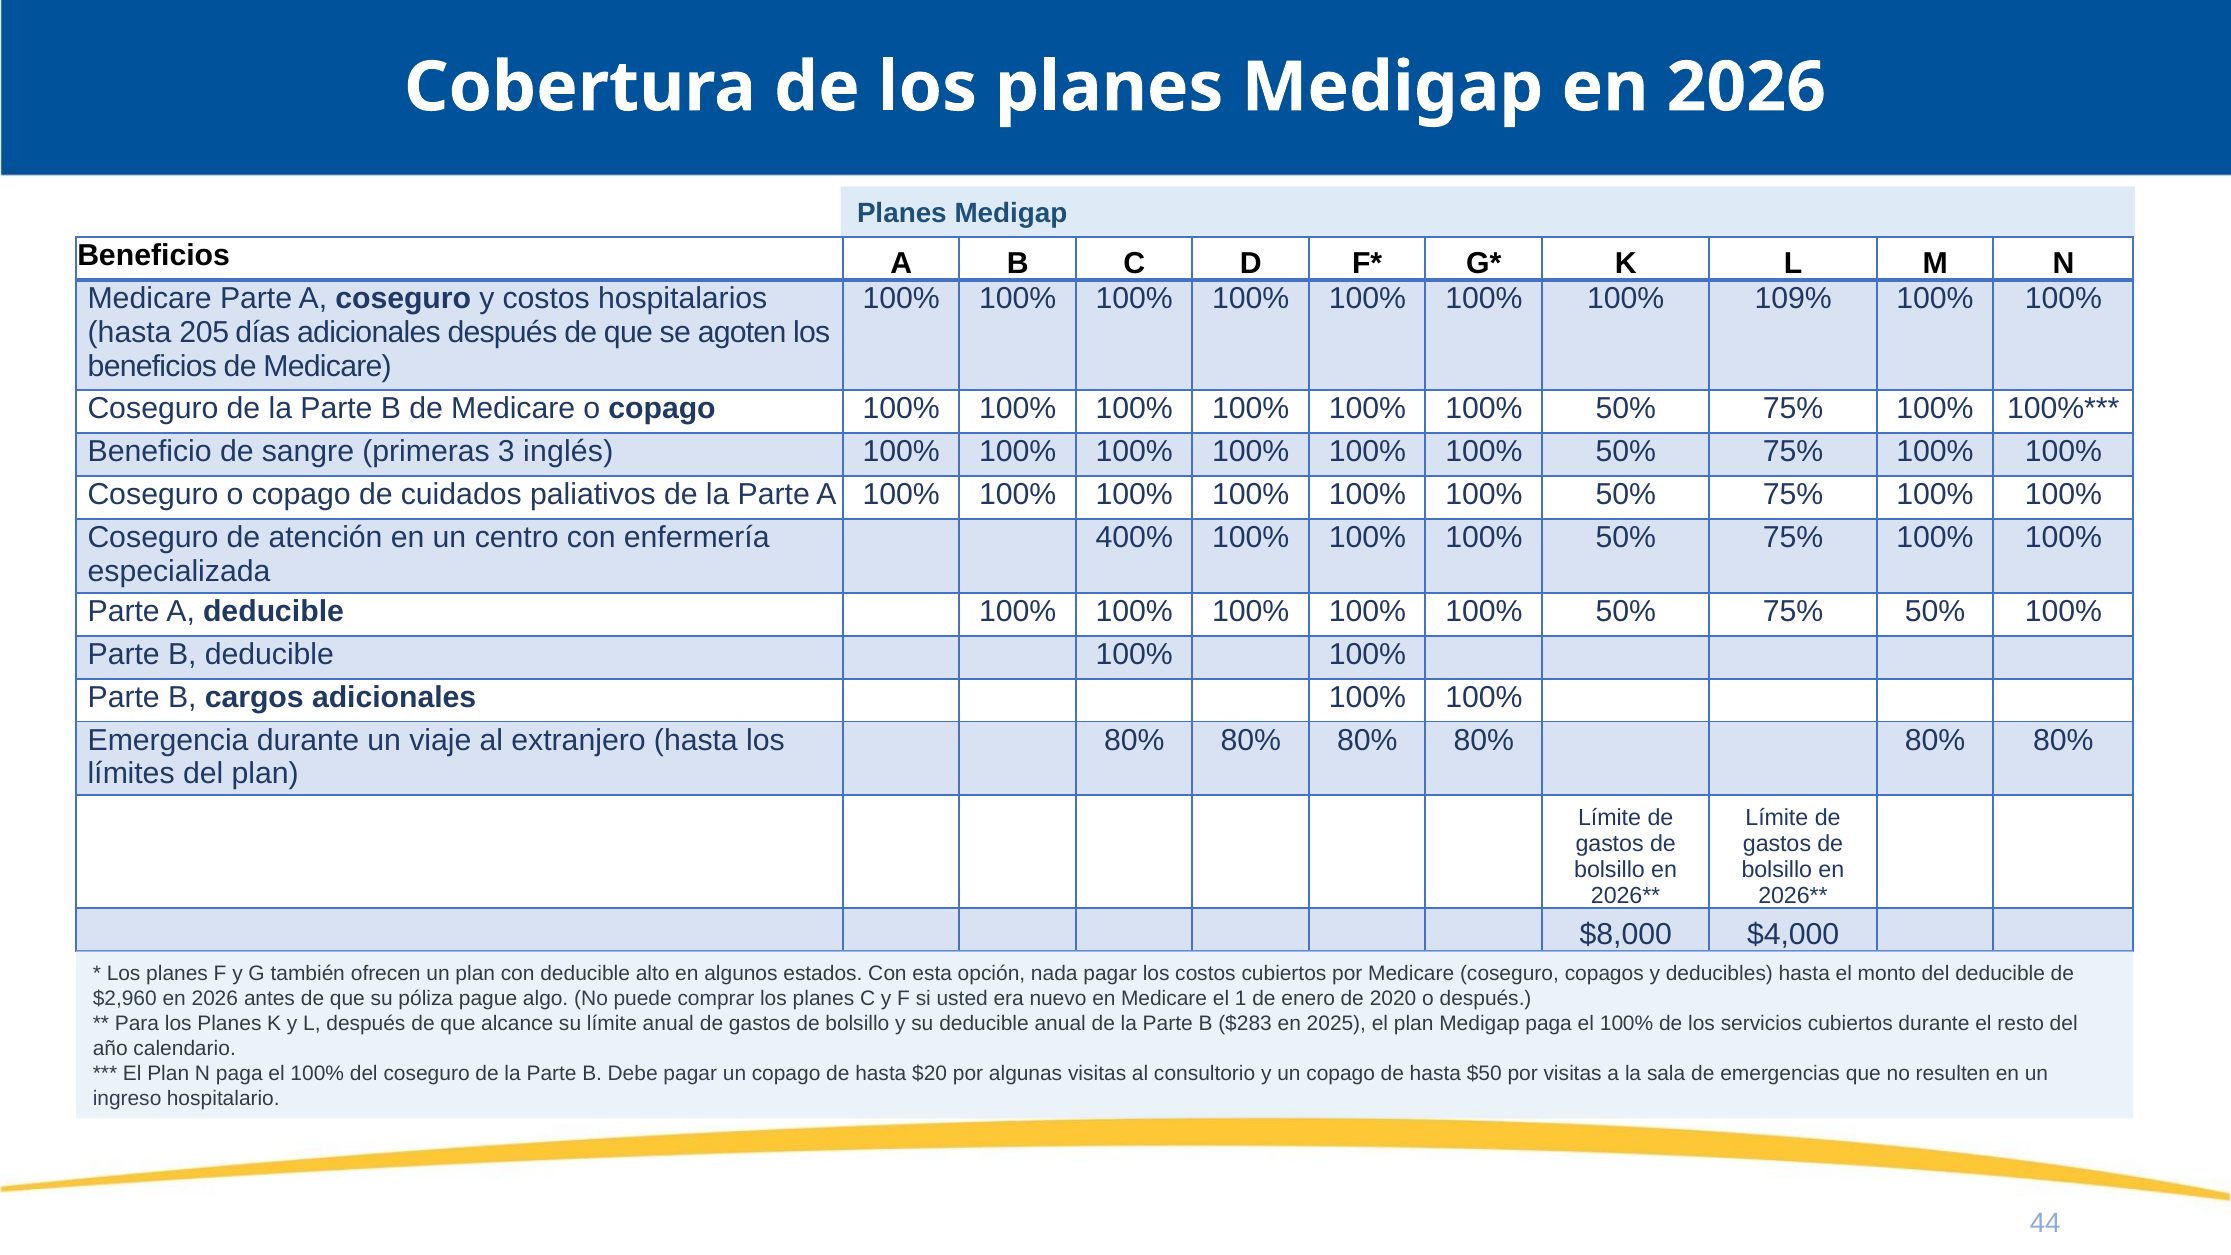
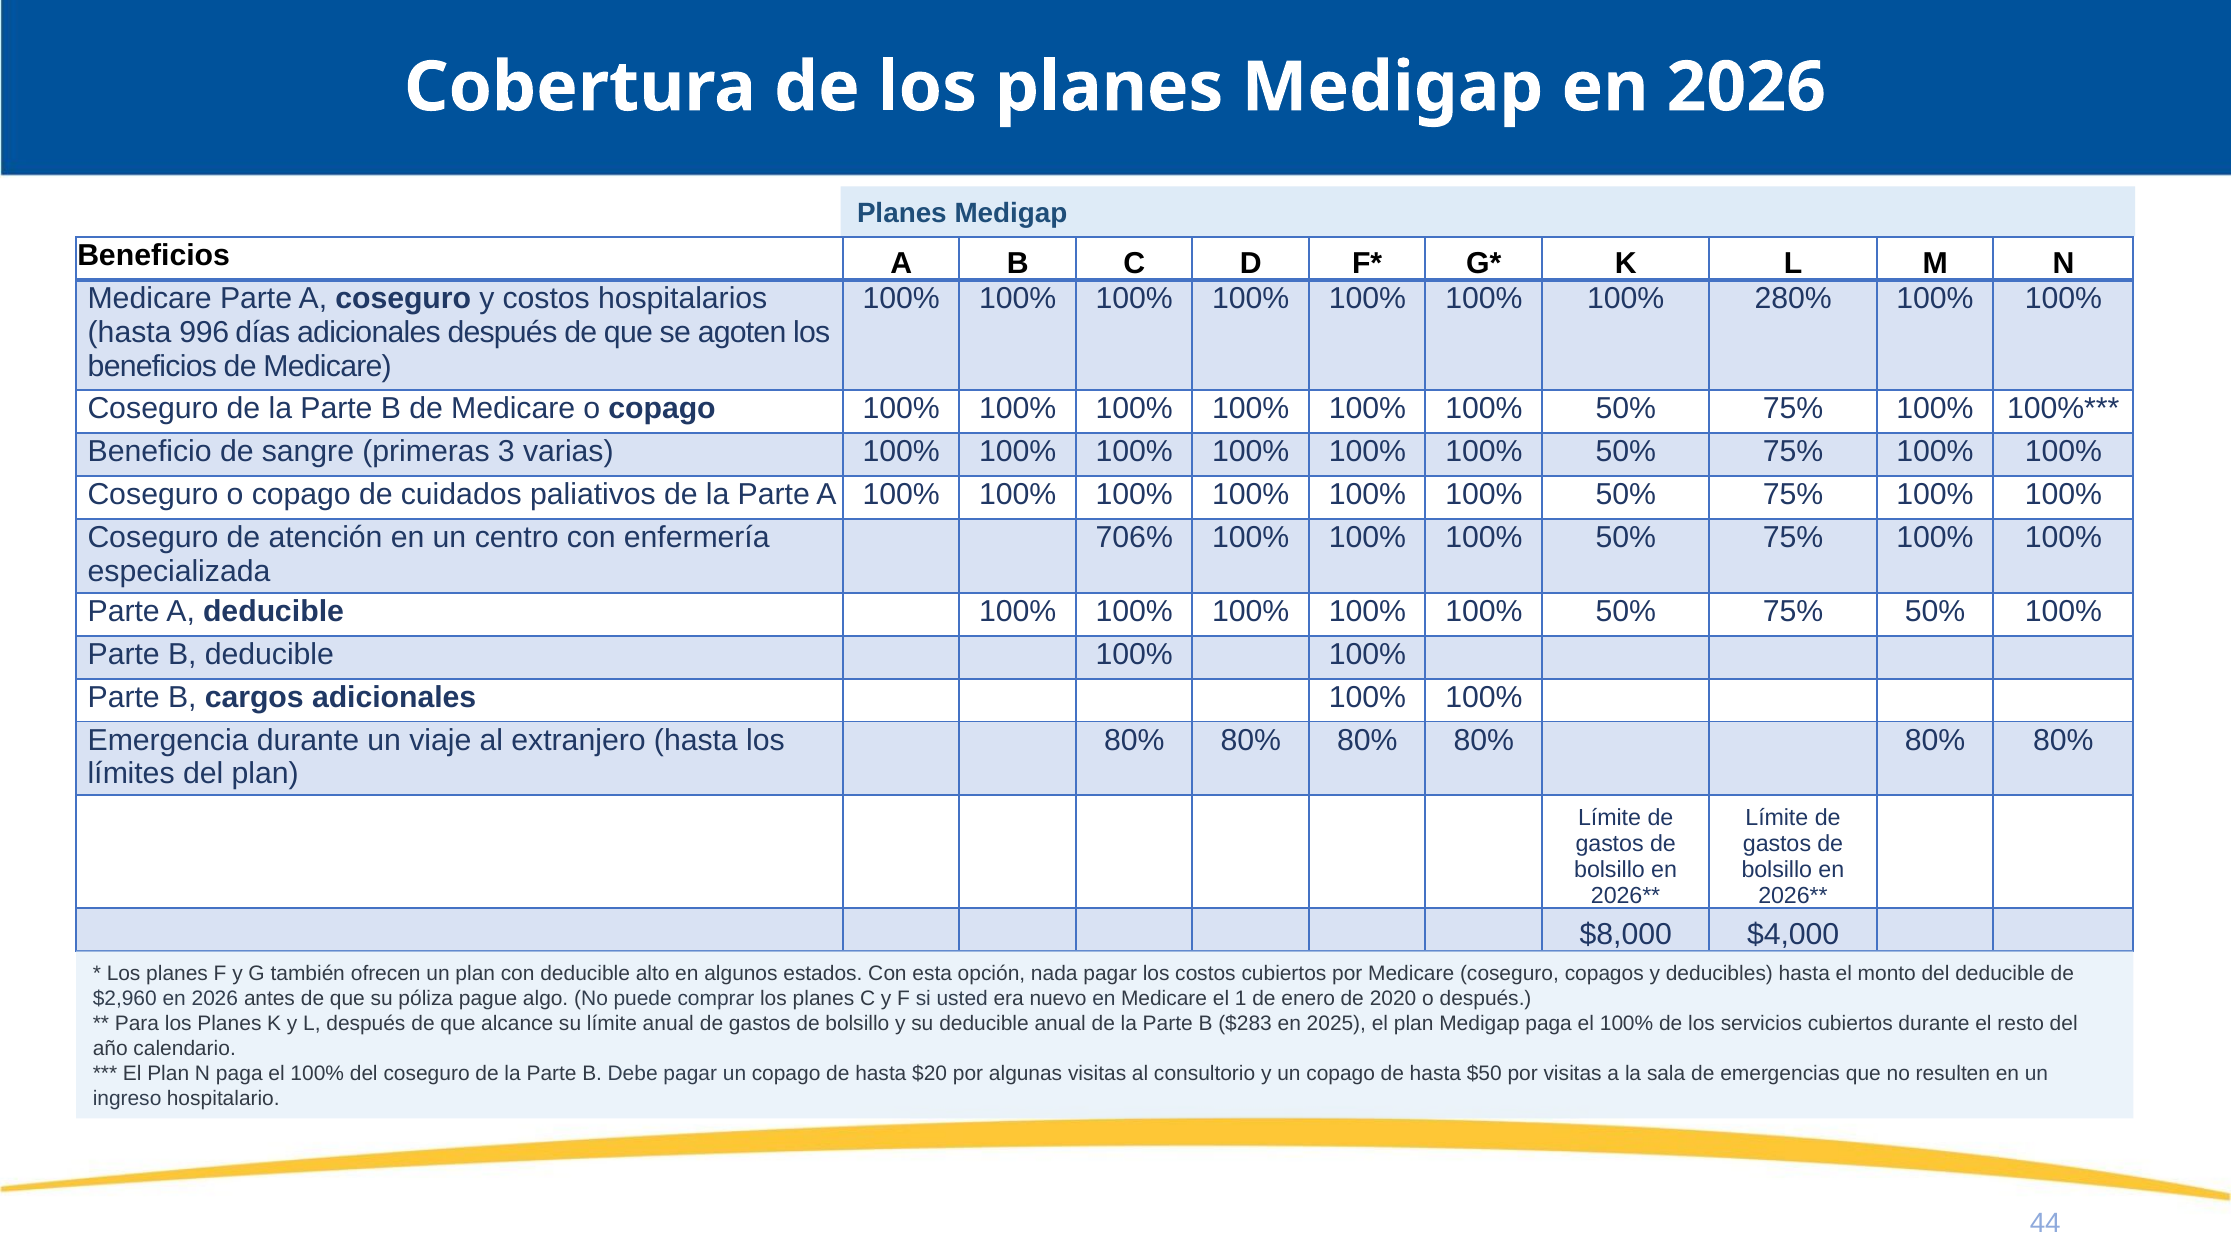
109%: 109% -> 280%
205: 205 -> 996
inglés: inglés -> varias
400%: 400% -> 706%
